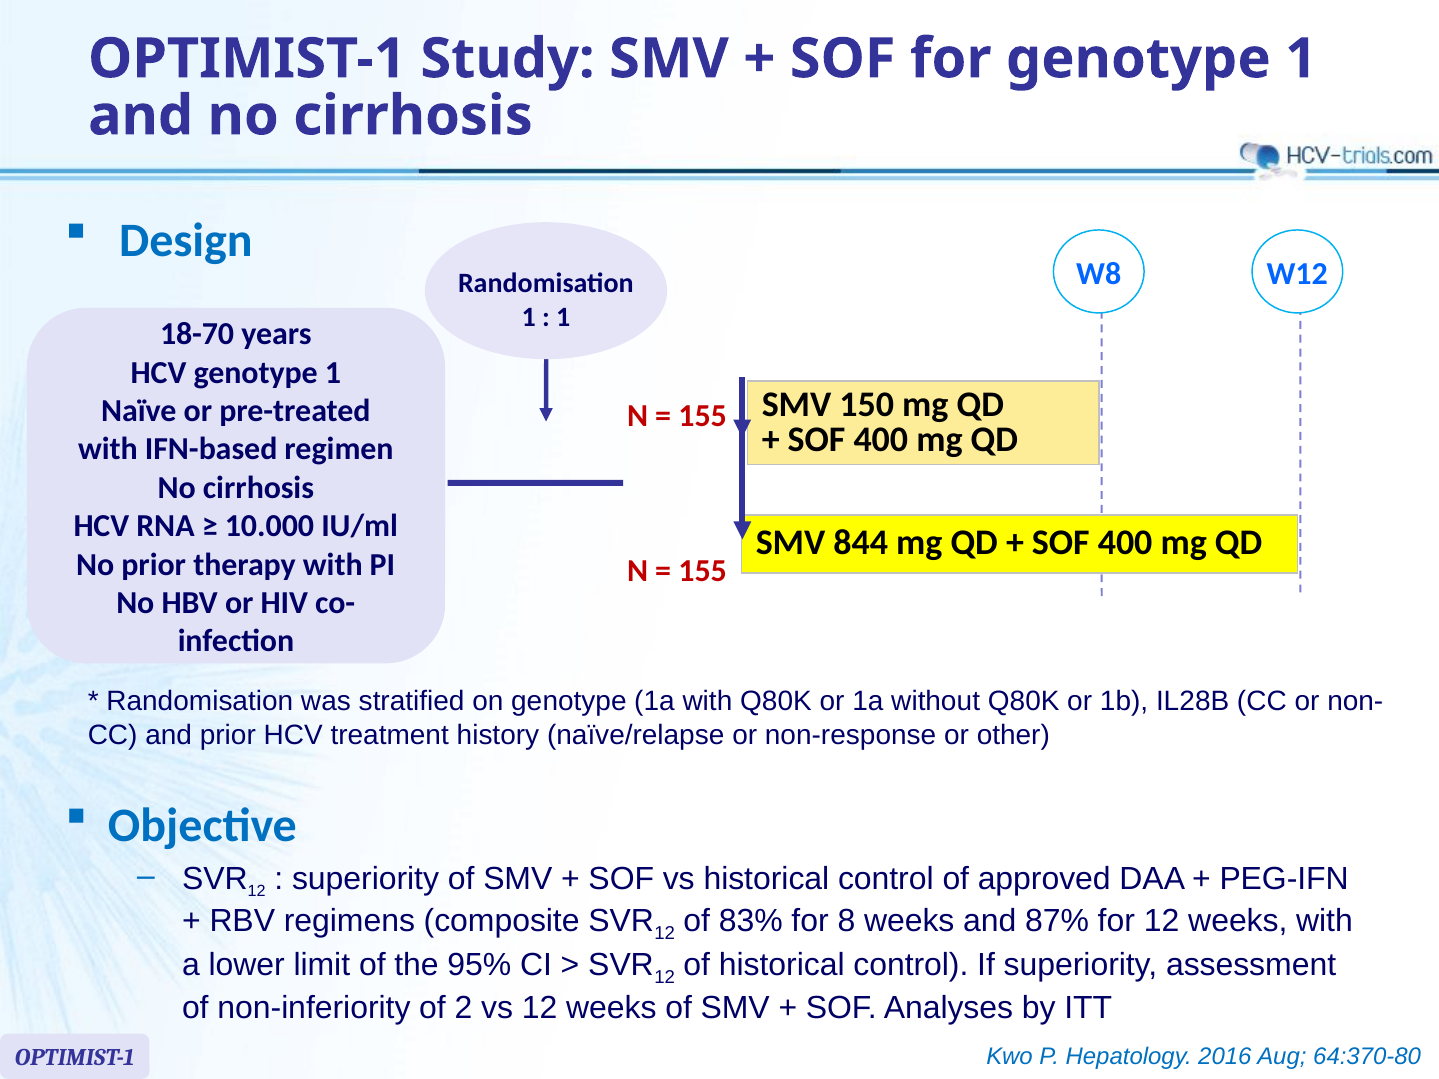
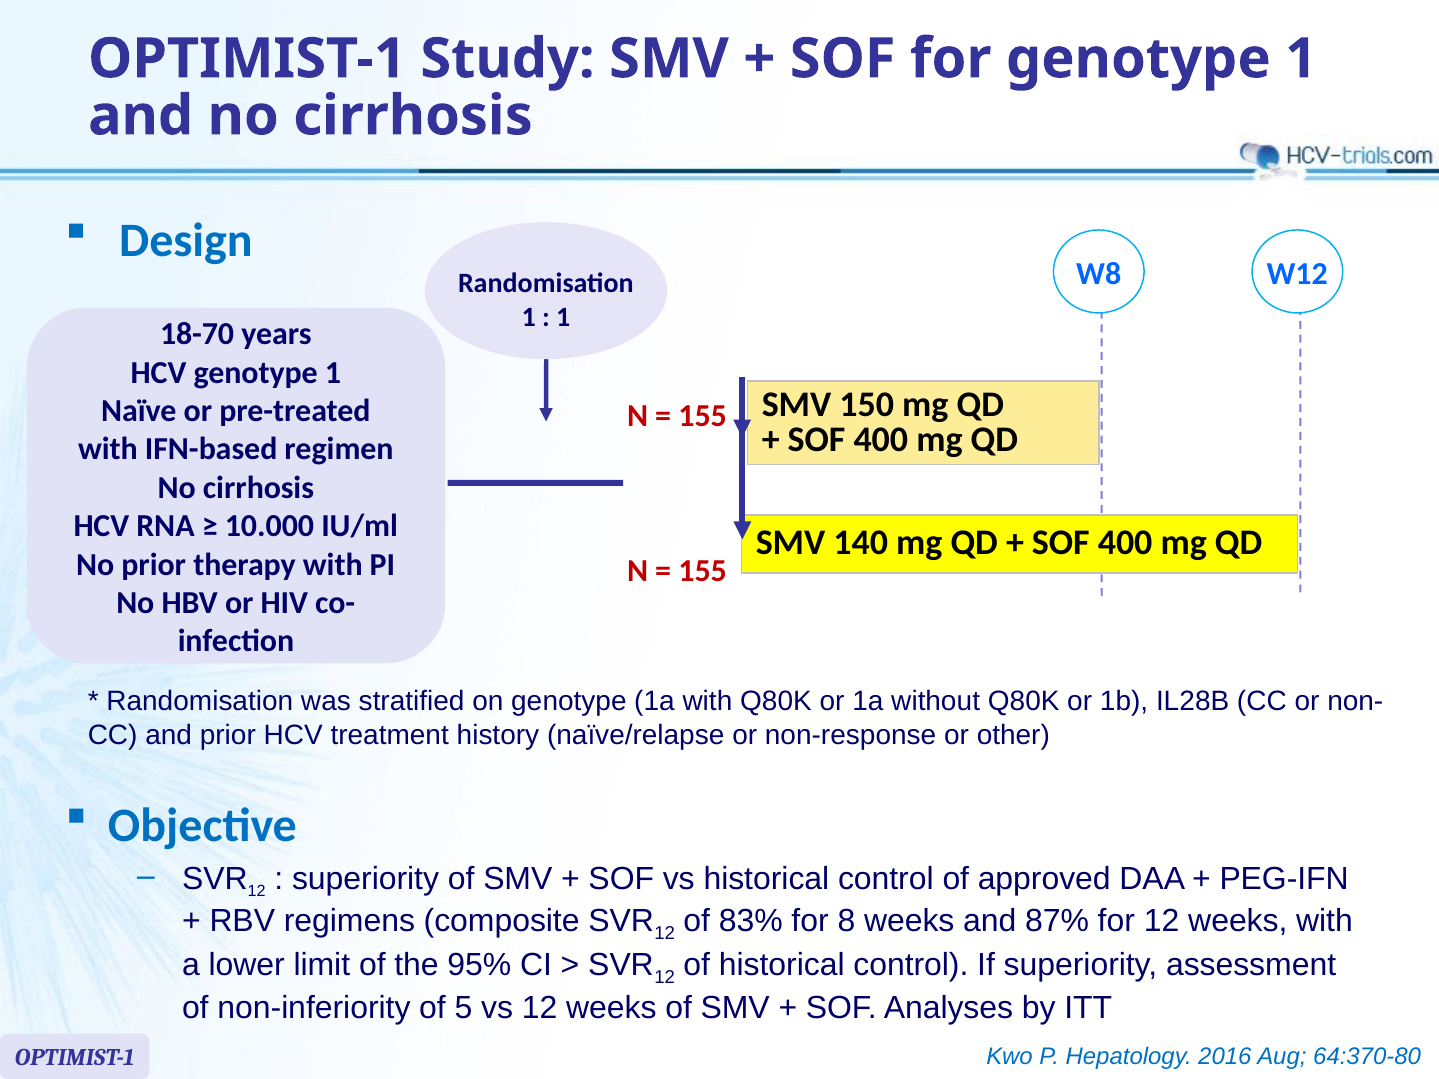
844: 844 -> 140
2: 2 -> 5
